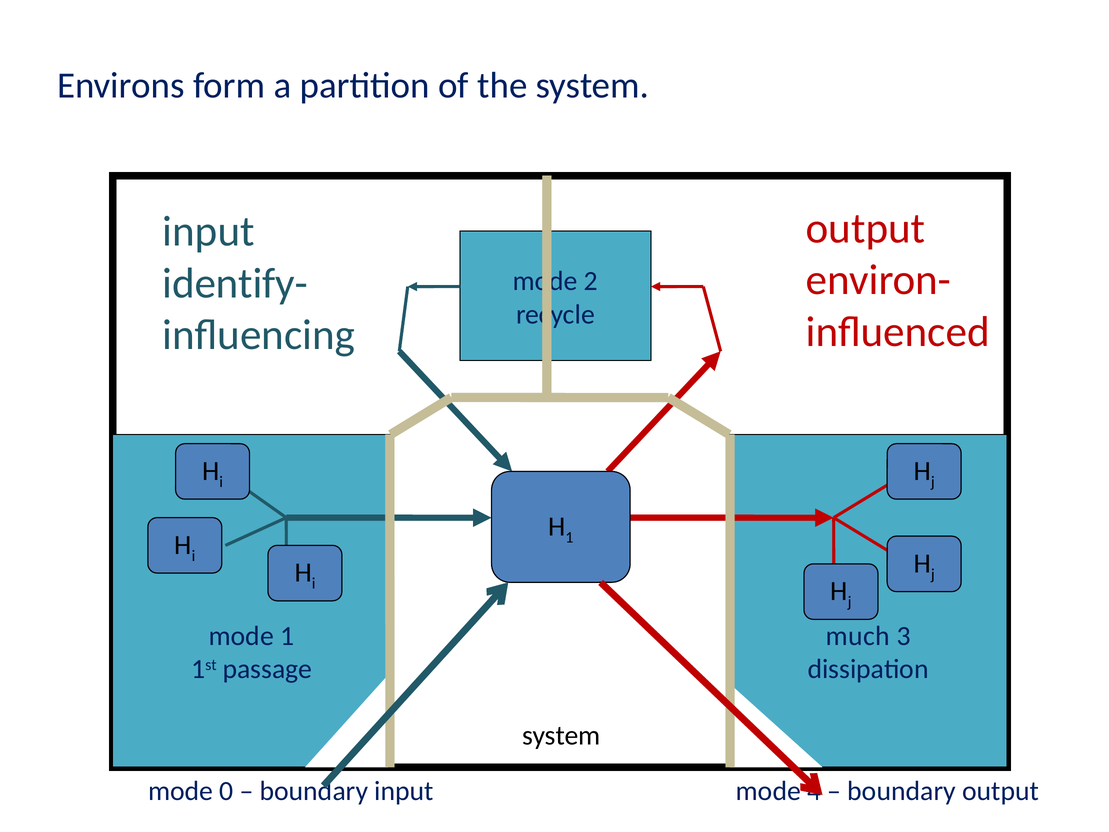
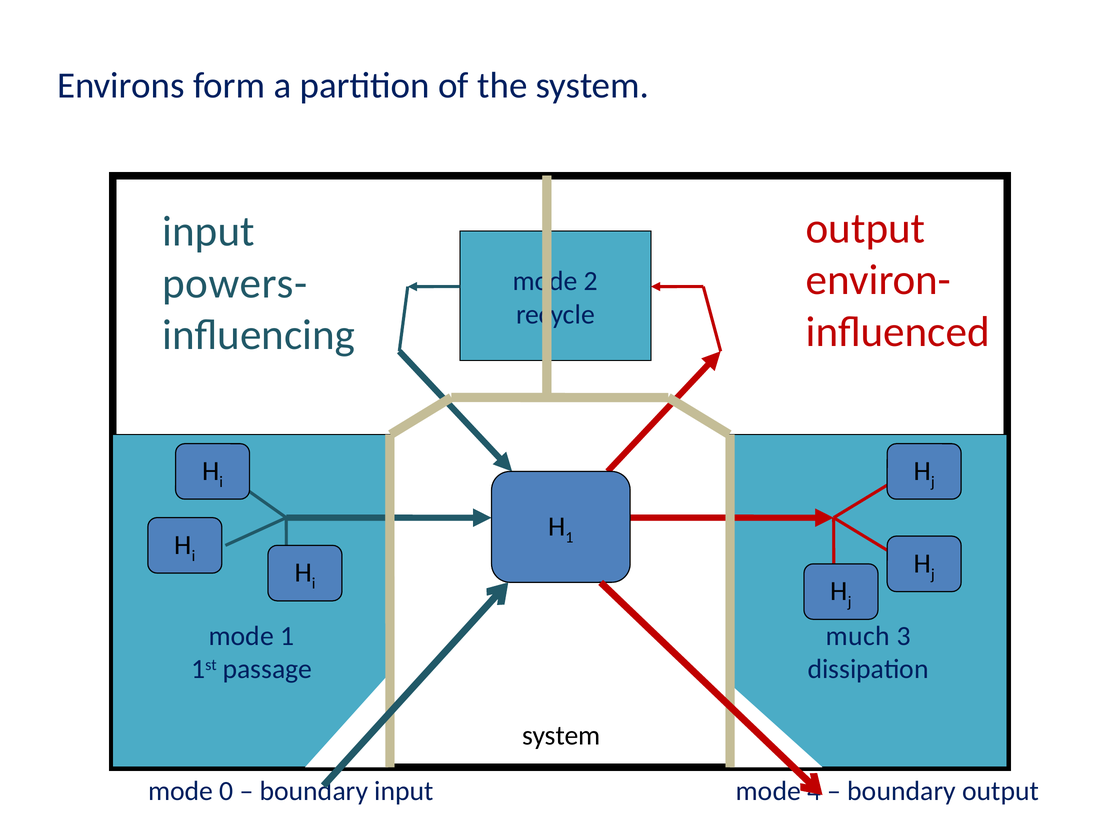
identify-: identify- -> powers-
